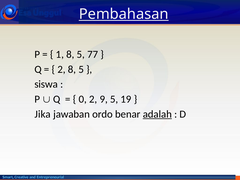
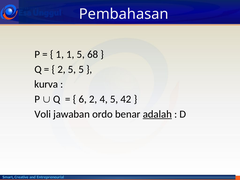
Pembahasan underline: present -> none
1 8: 8 -> 1
77: 77 -> 68
2 8: 8 -> 5
siswa: siswa -> kurva
0: 0 -> 6
9: 9 -> 4
19: 19 -> 42
Jika: Jika -> Voli
